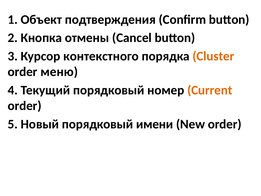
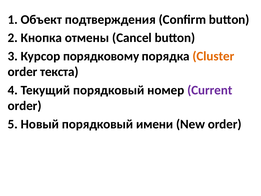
контекстного: контекстного -> порядковому
меню: меню -> текста
Current colour: orange -> purple
